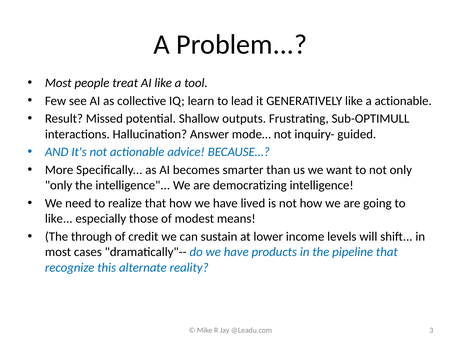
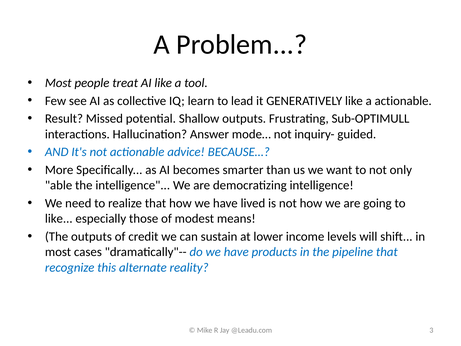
only at (59, 185): only -> able
The through: through -> outputs
